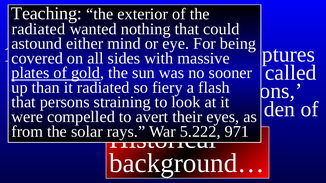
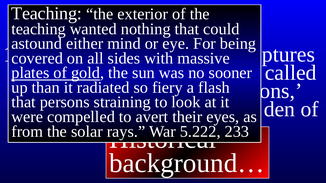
radiated at (38, 29): radiated -> teaching
971: 971 -> 233
